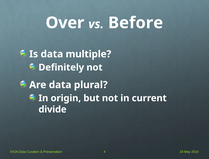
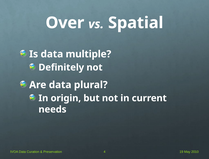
Before: Before -> Spatial
divide: divide -> needs
